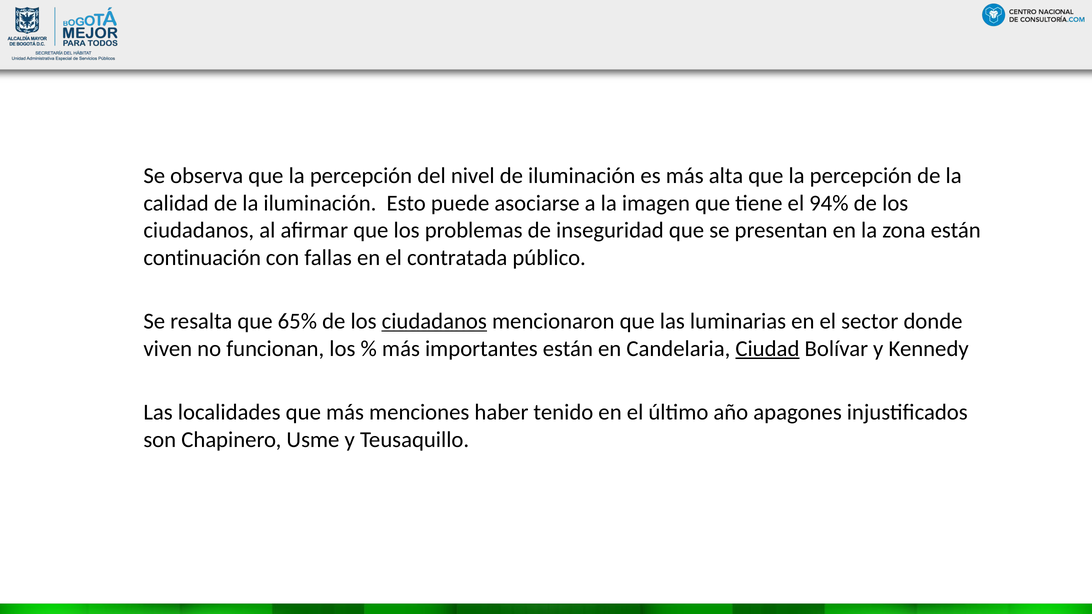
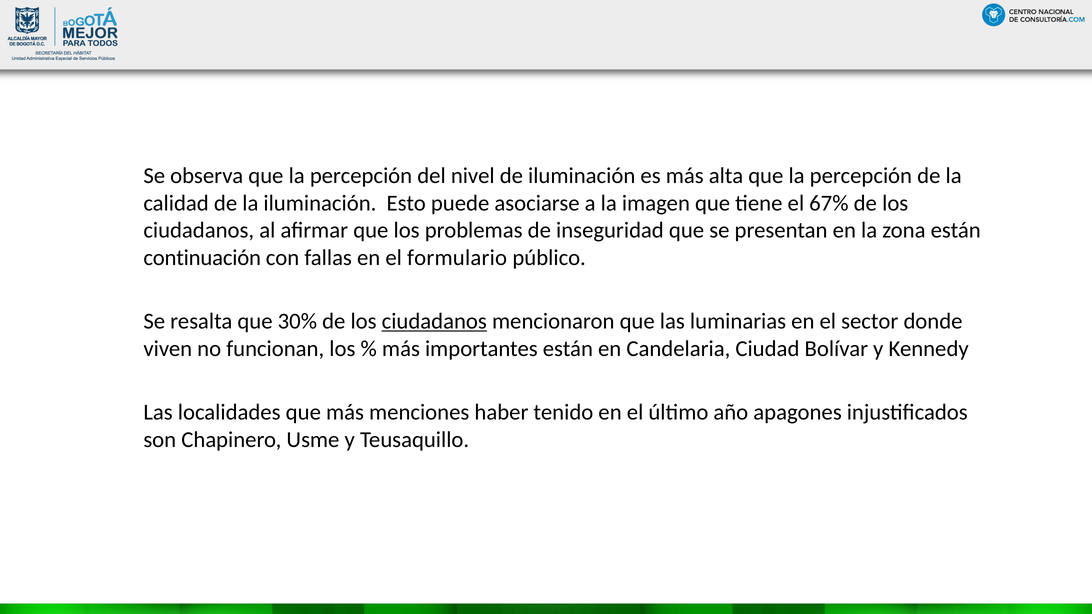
94%: 94% -> 67%
contratada: contratada -> formulario
65%: 65% -> 30%
Ciudad underline: present -> none
